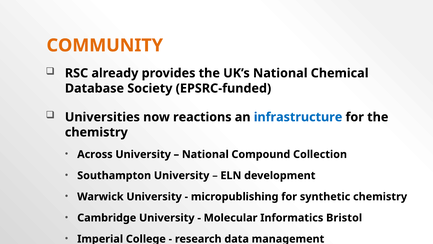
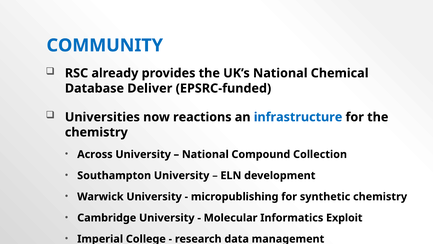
COMMUNITY colour: orange -> blue
Society: Society -> Deliver
Bristol: Bristol -> Exploit
